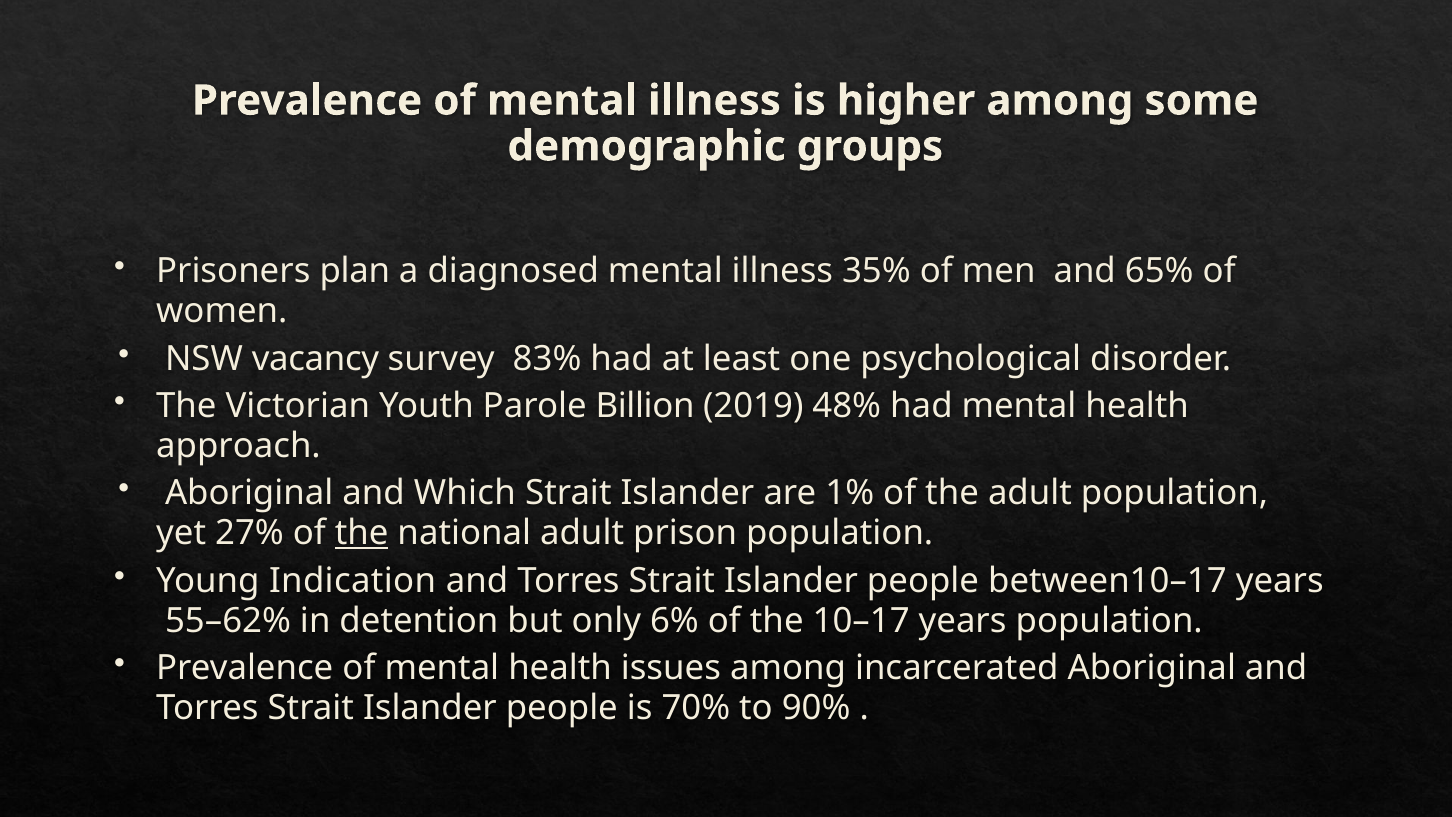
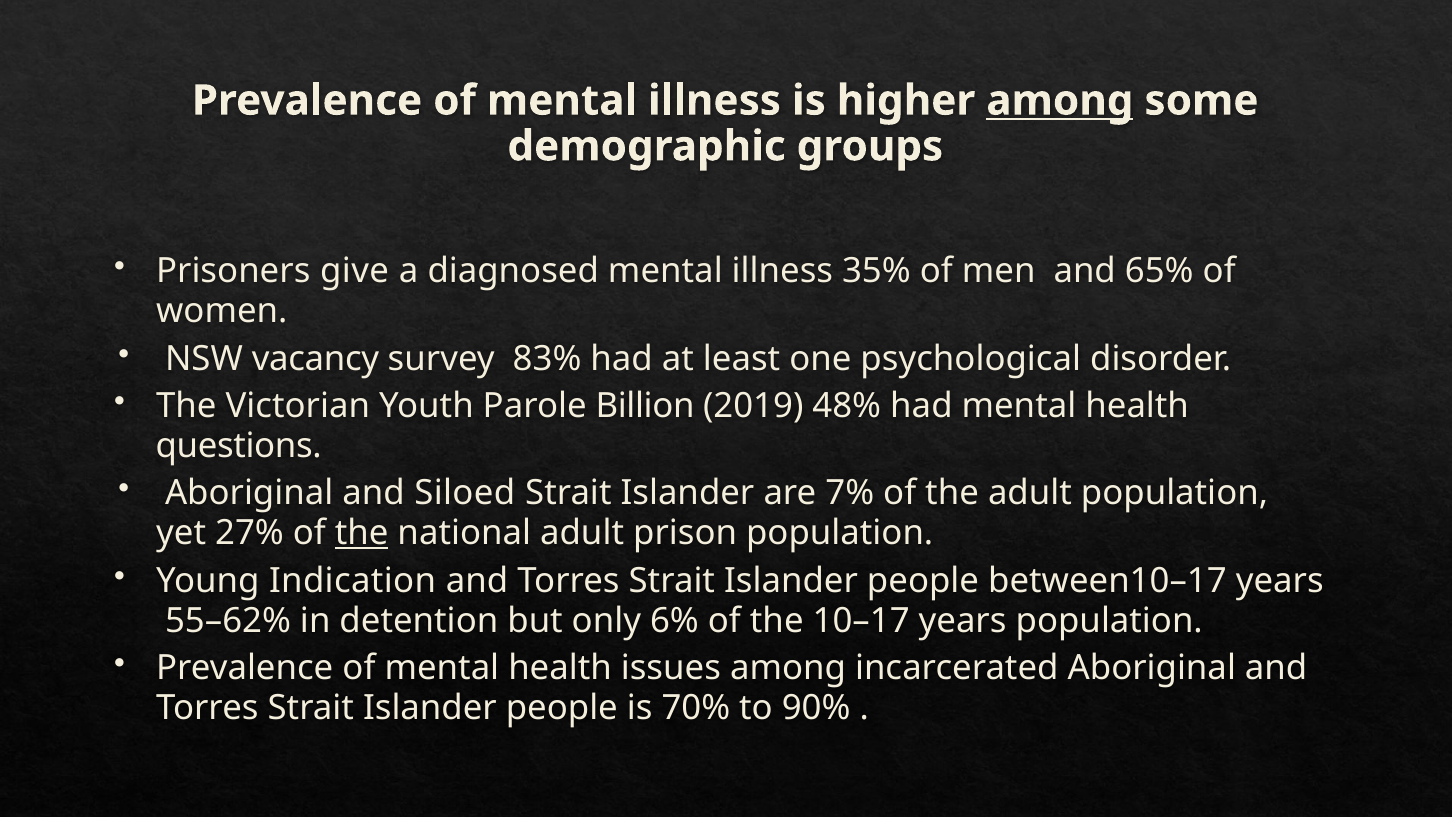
among at (1060, 101) underline: none -> present
plan: plan -> give
approach: approach -> questions
Which: Which -> Siloed
1%: 1% -> 7%
